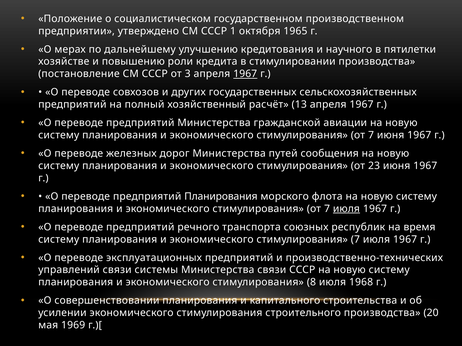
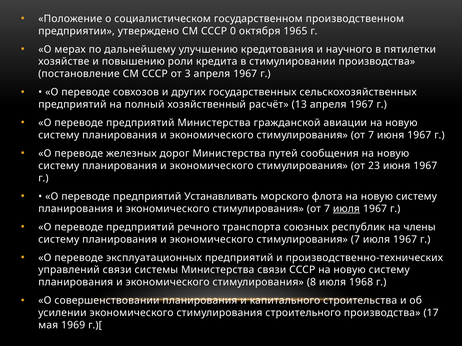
1: 1 -> 0
1967 at (245, 74) underline: present -> none
предприятий Планирования: Планирования -> Устанавливать
время: время -> члены
20: 20 -> 17
